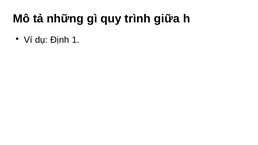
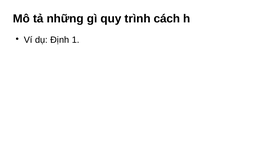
giữa: giữa -> cách
